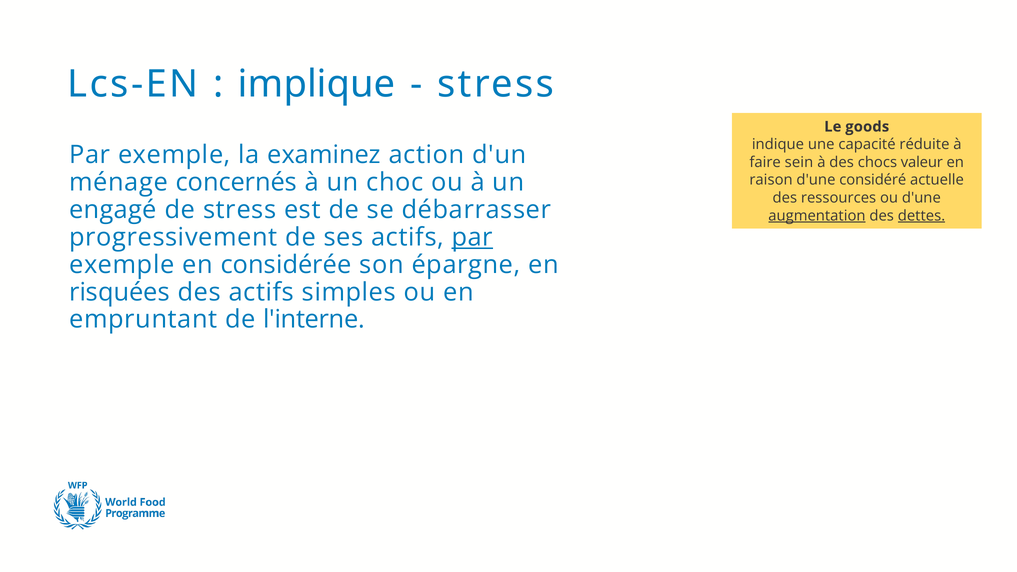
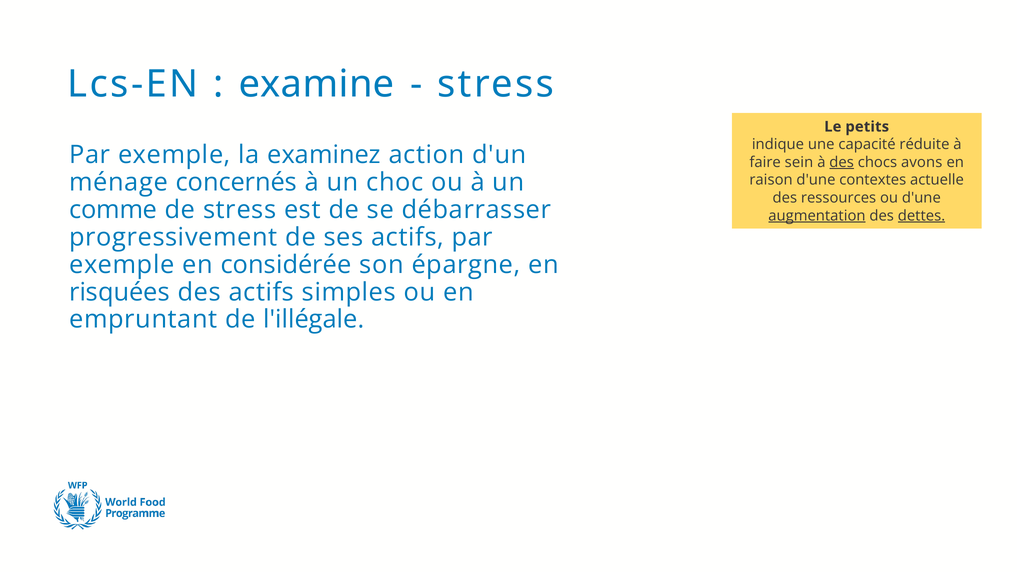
implique: implique -> examine
goods: goods -> petits
des at (842, 162) underline: none -> present
valeur: valeur -> avons
considéré: considéré -> contextes
engagé: engagé -> comme
par at (472, 237) underline: present -> none
l'interne: l'interne -> l'illégale
